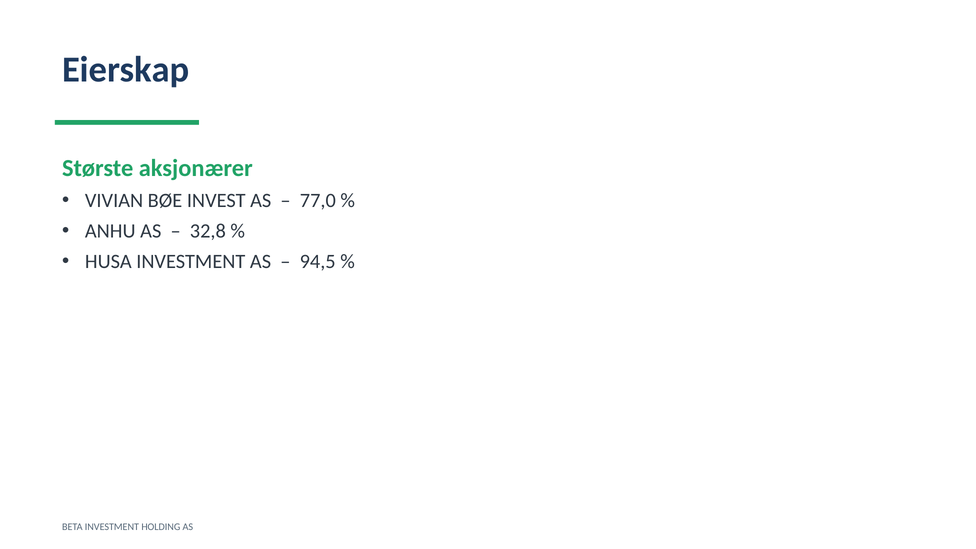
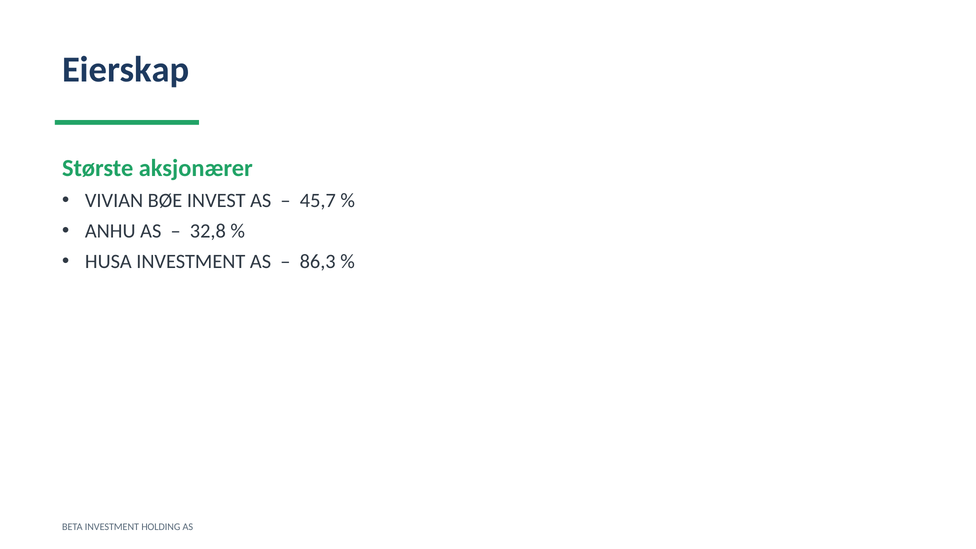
77,0: 77,0 -> 45,7
94,5: 94,5 -> 86,3
